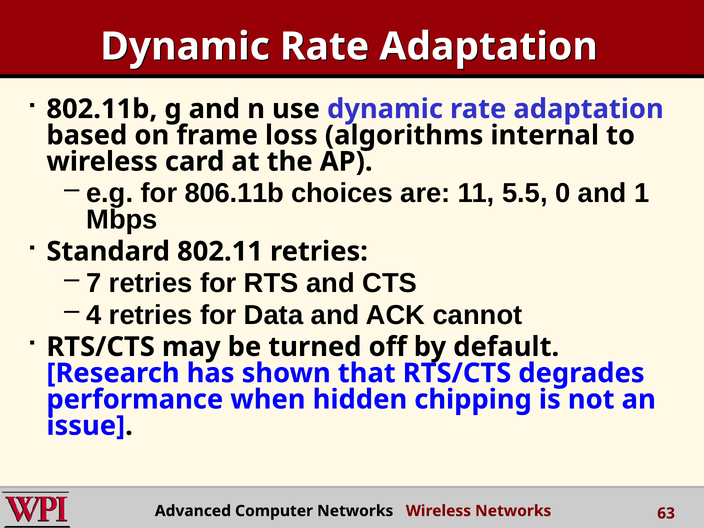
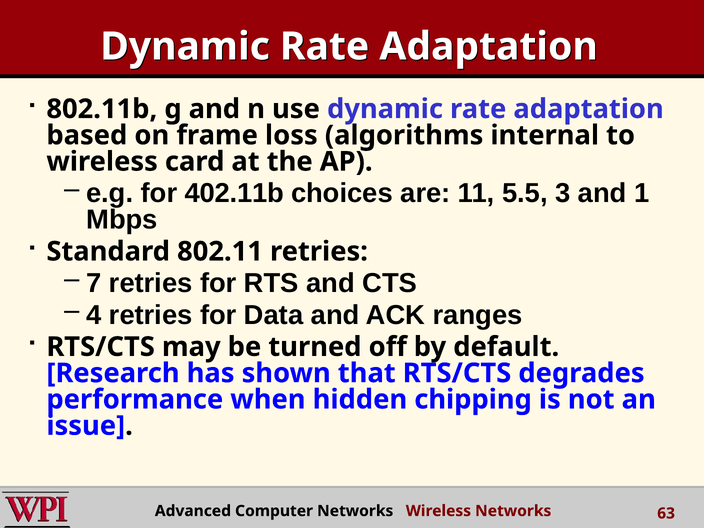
806.11b: 806.11b -> 402.11b
0: 0 -> 3
cannot: cannot -> ranges
